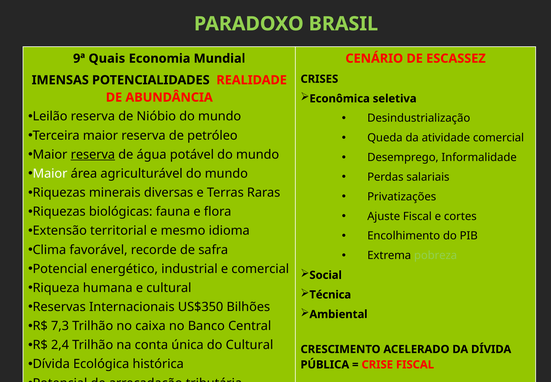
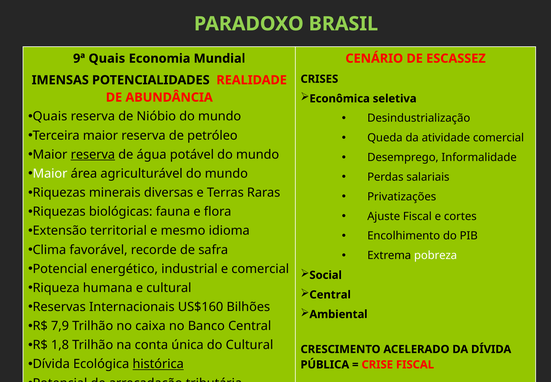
Leilão at (50, 116): Leilão -> Quais
pobreza colour: light green -> white
Técnica at (330, 294): Técnica -> Central
US$350: US$350 -> US$160
7,3: 7,3 -> 7,9
2,4: 2,4 -> 1,8
histórica underline: none -> present
